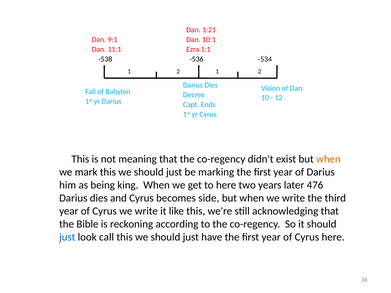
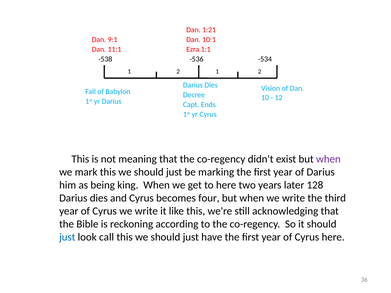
when at (328, 159) colour: orange -> purple
476: 476 -> 128
side: side -> four
